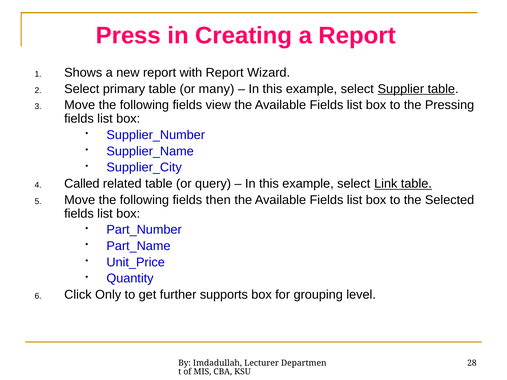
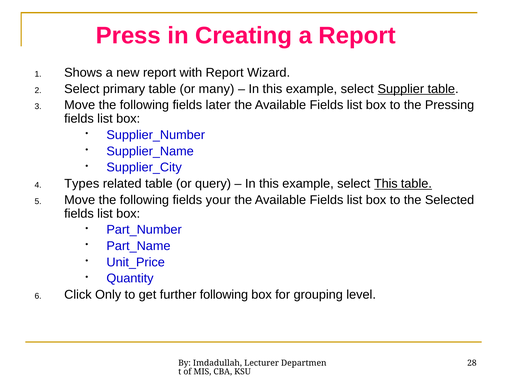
view: view -> later
Called: Called -> Types
select Link: Link -> This
then: then -> your
further supports: supports -> following
